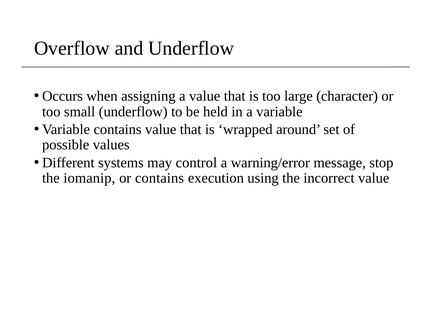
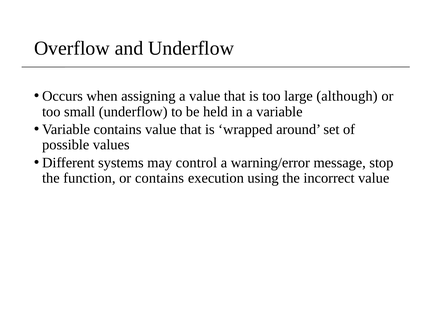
character: character -> although
iomanip: iomanip -> function
